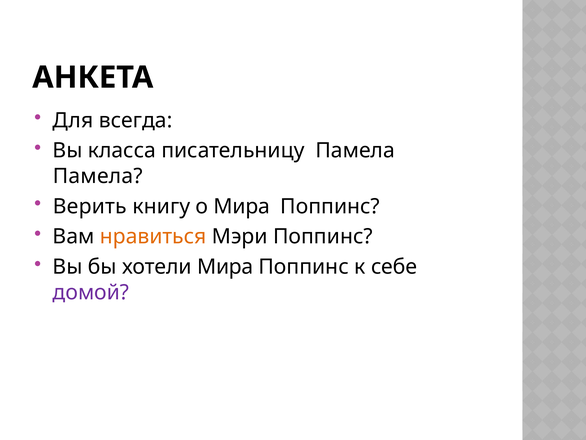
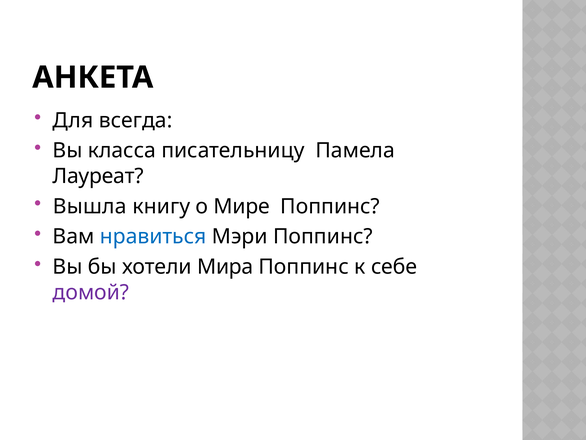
Памела at (98, 176): Памела -> Лауреат
Верить: Верить -> Вышла
о Мира: Мира -> Мире
нравиться colour: orange -> blue
